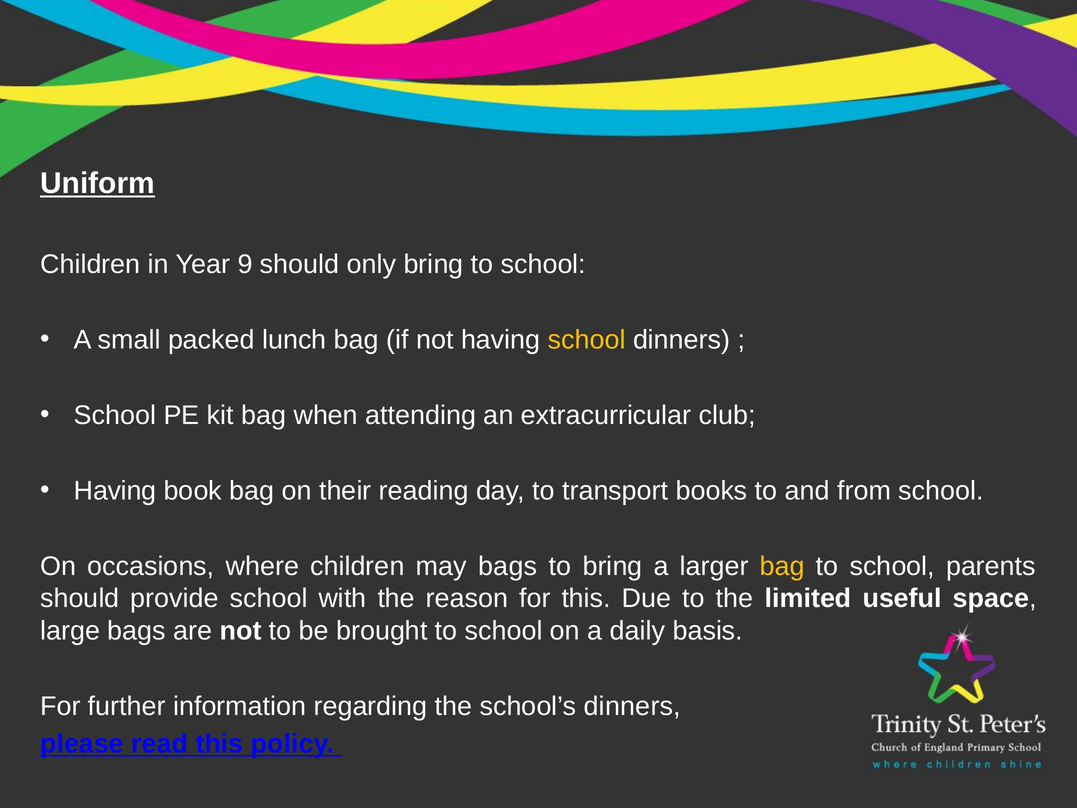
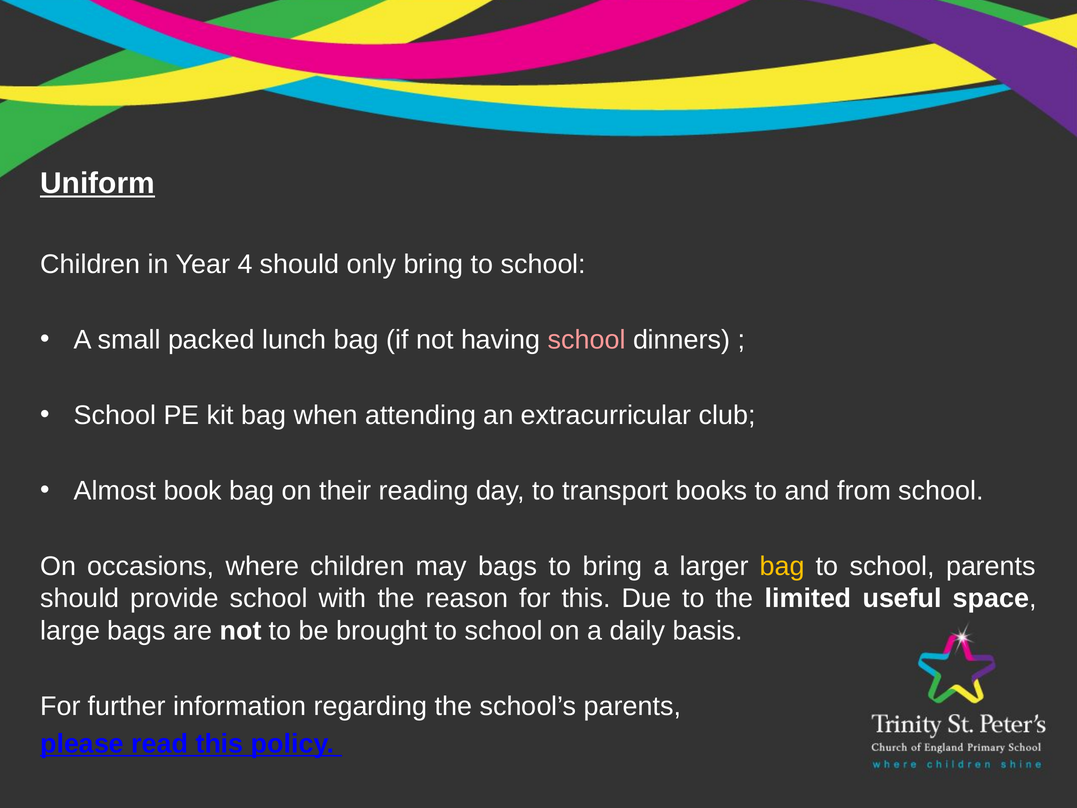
9: 9 -> 4
school at (587, 340) colour: yellow -> pink
Having at (115, 491): Having -> Almost
school’s dinners: dinners -> parents
